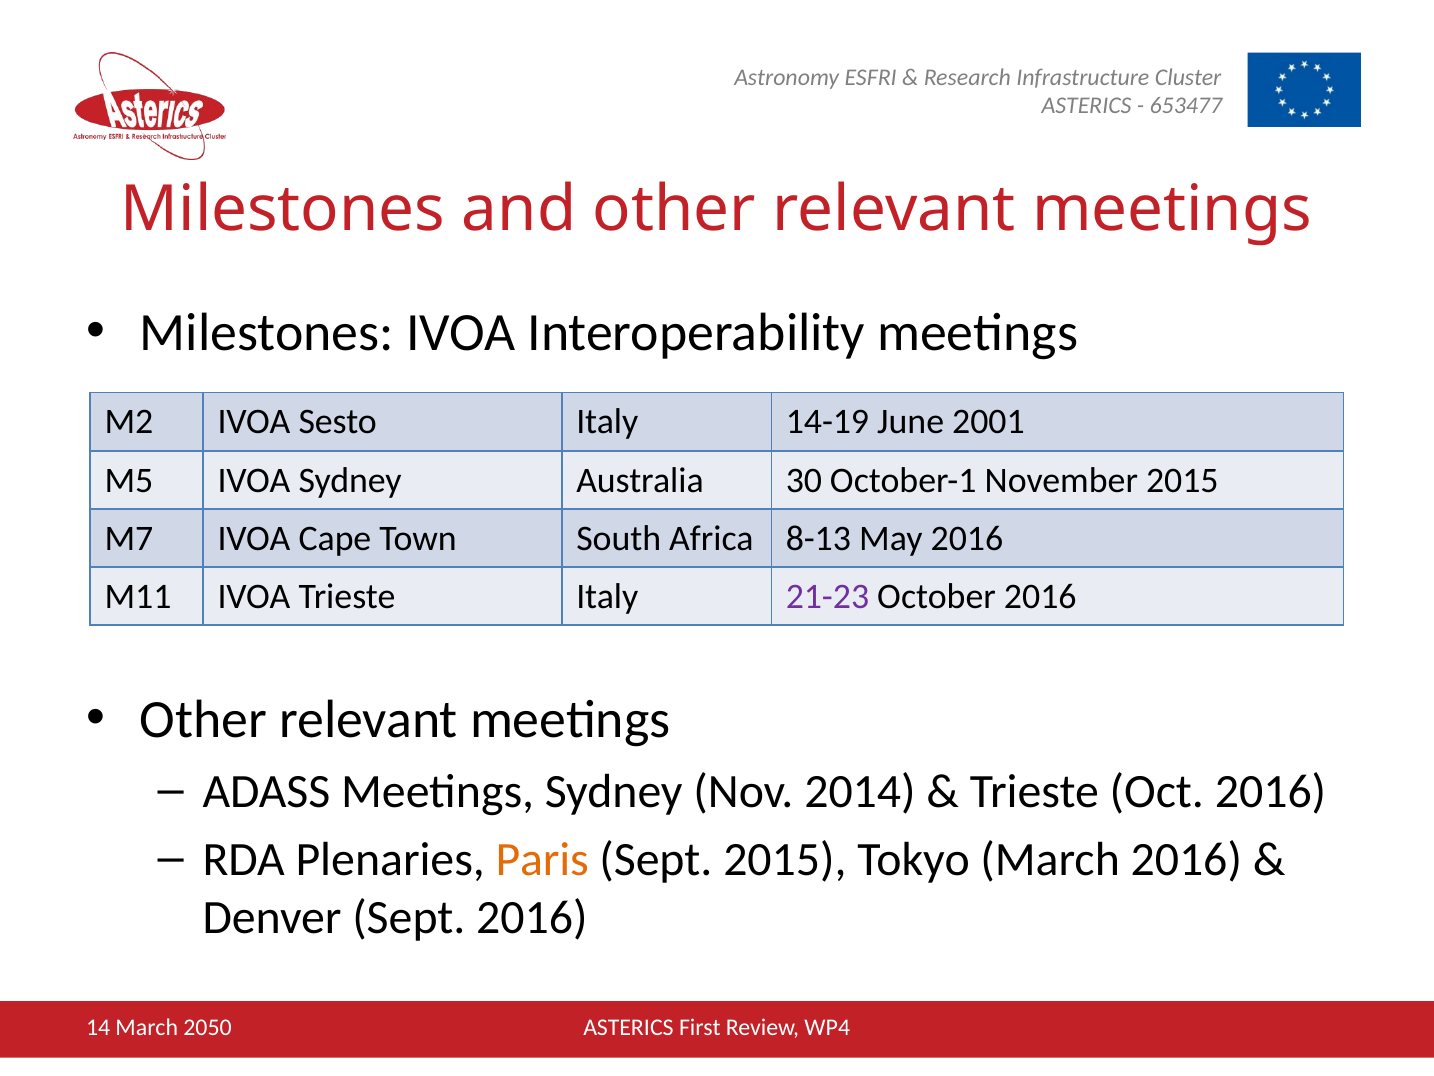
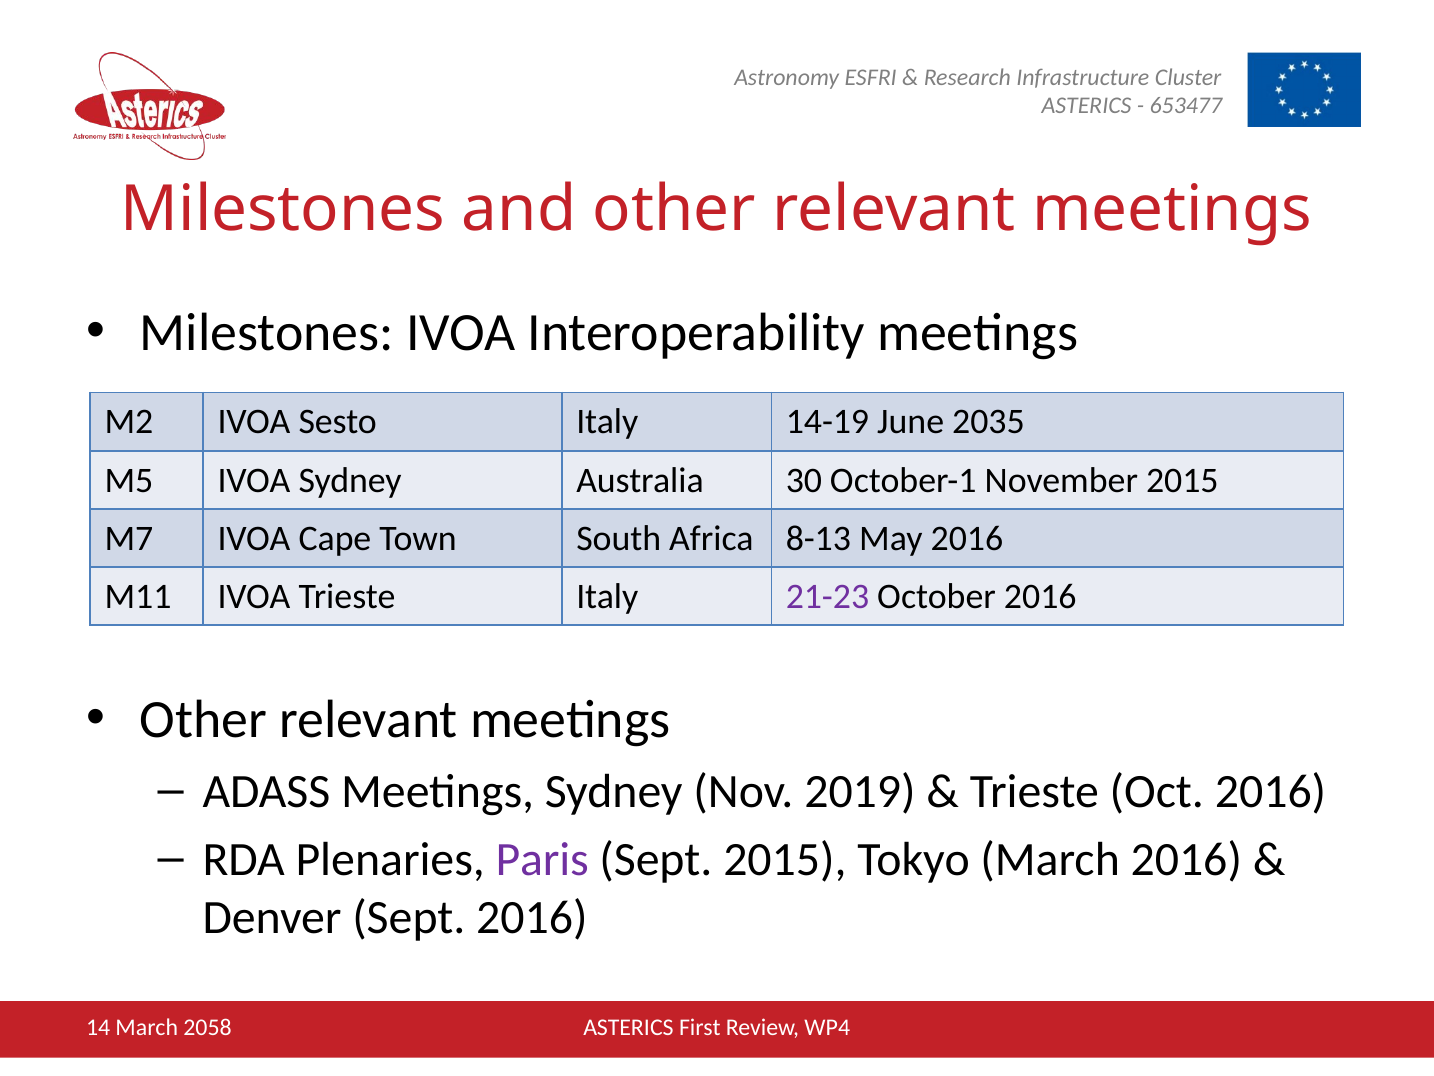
2001: 2001 -> 2035
2014: 2014 -> 2019
Paris colour: orange -> purple
2050: 2050 -> 2058
